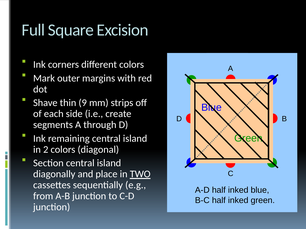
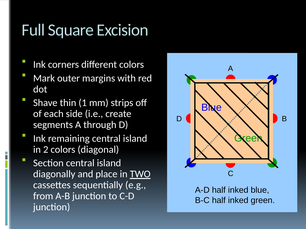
9: 9 -> 1
